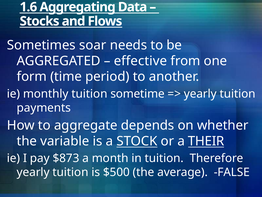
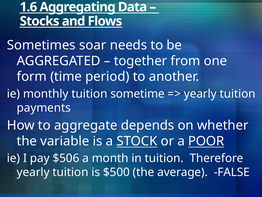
effective: effective -> together
THEIR: THEIR -> POOR
$873: $873 -> $506
